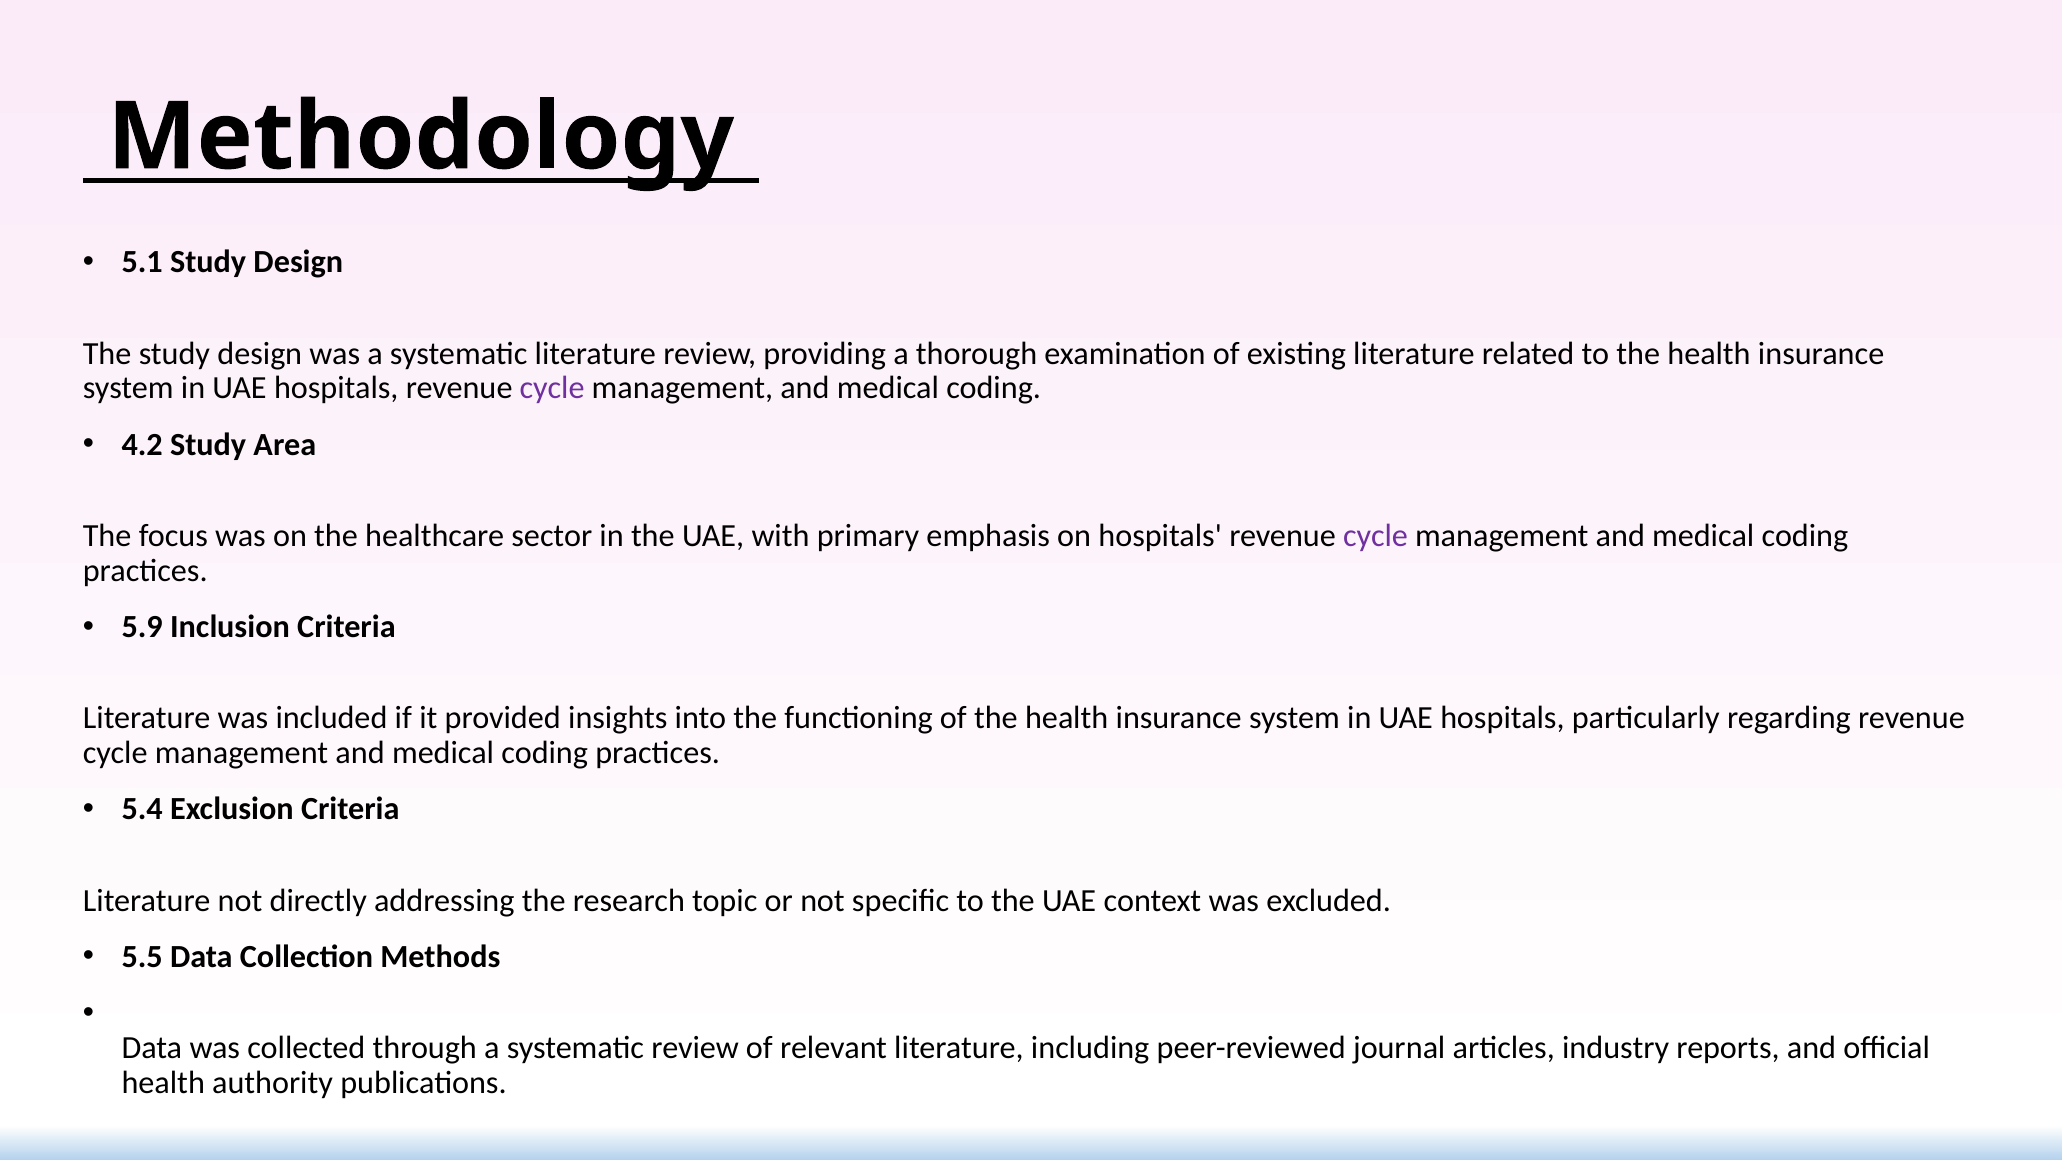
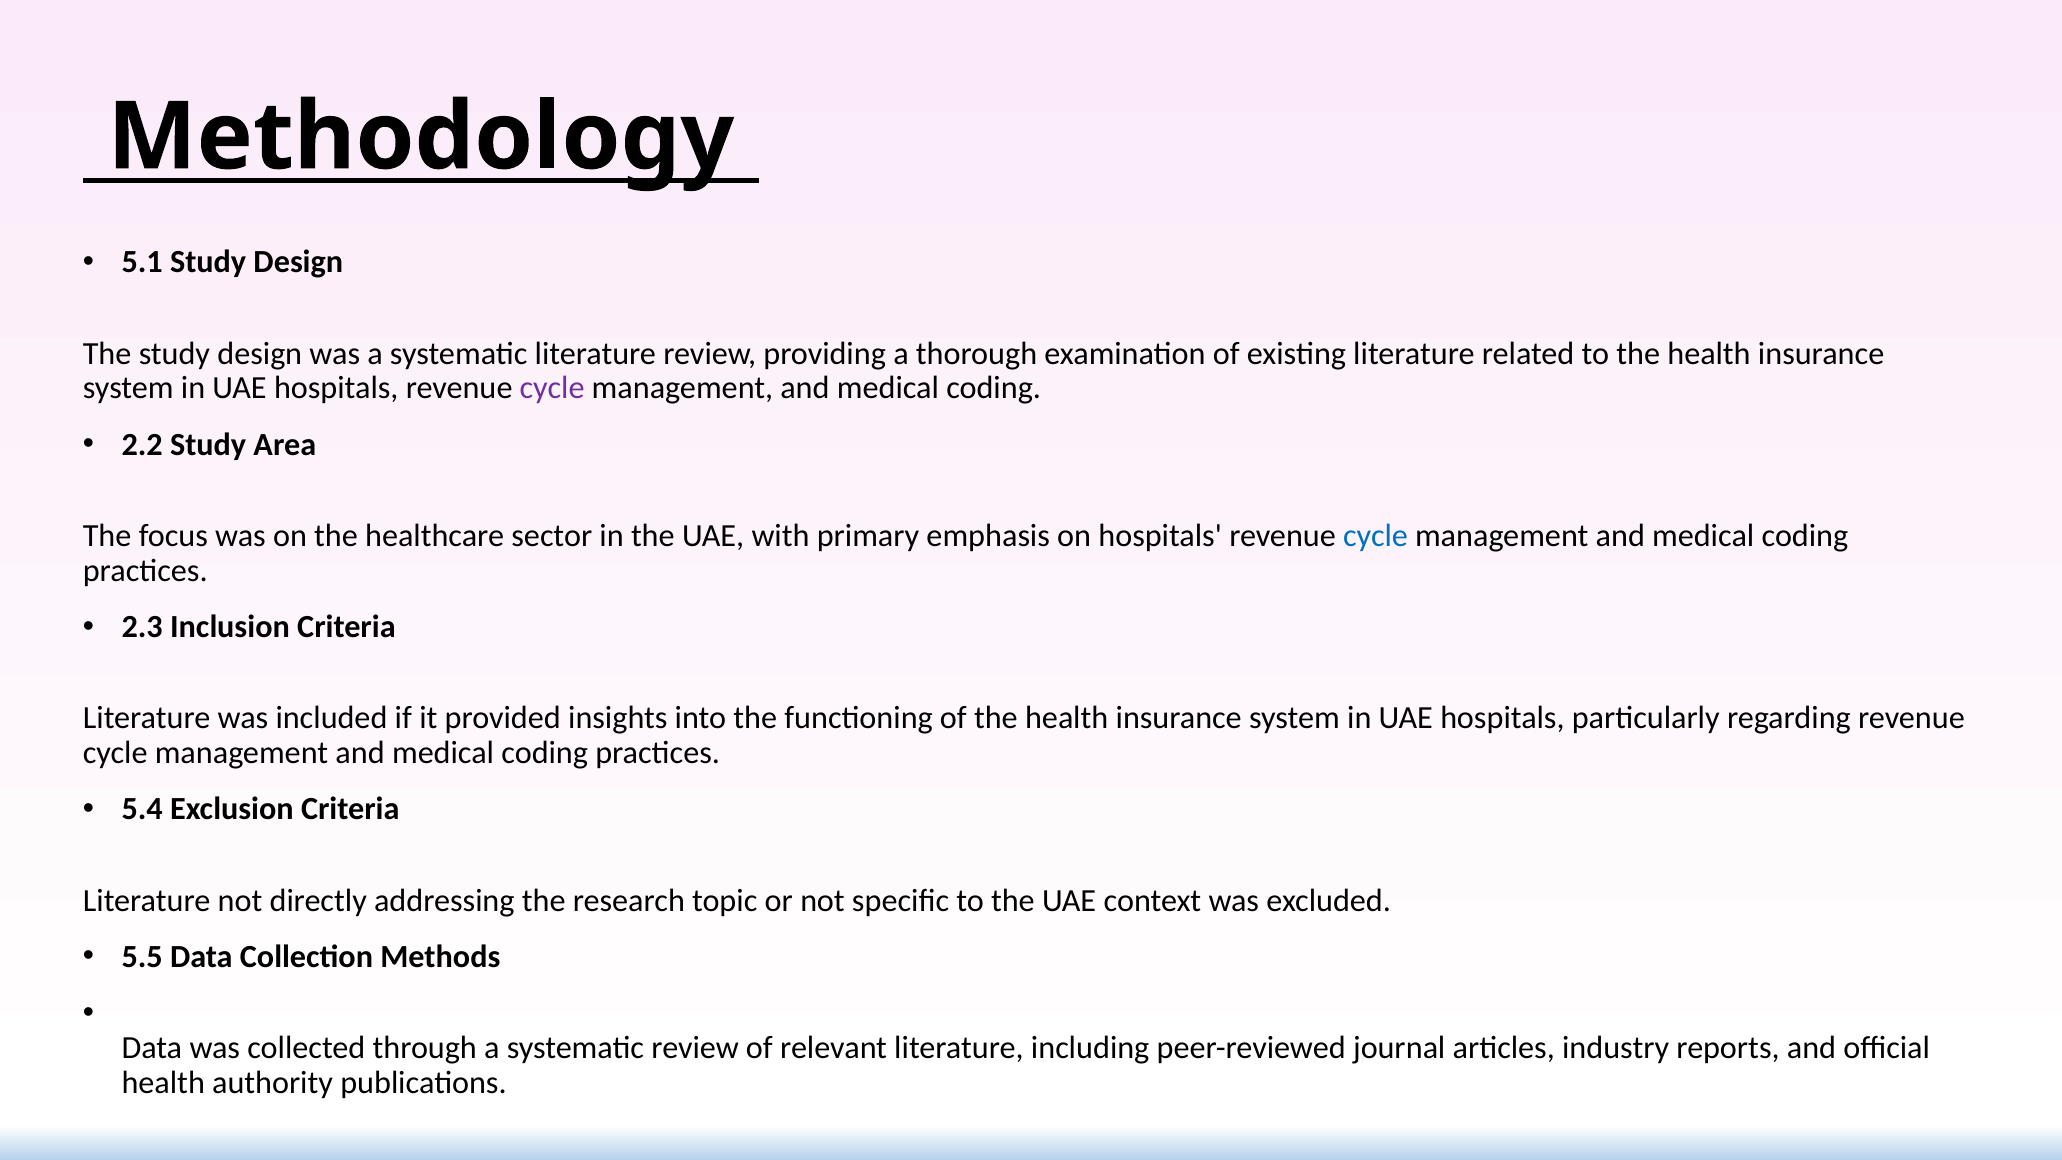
4.2: 4.2 -> 2.2
cycle at (1375, 536) colour: purple -> blue
5.9: 5.9 -> 2.3
